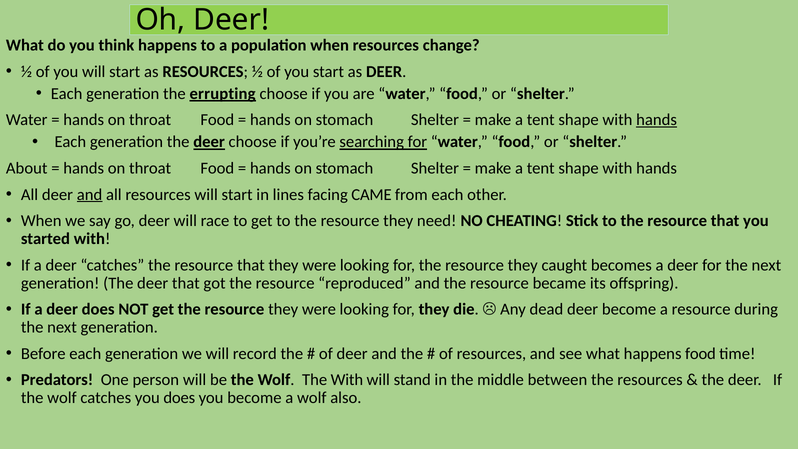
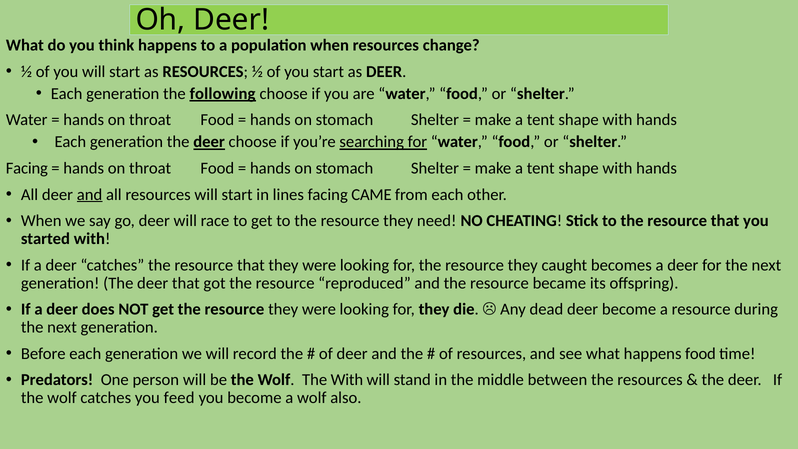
errupting: errupting -> following
hands at (657, 120) underline: present -> none
About at (27, 168): About -> Facing
you does: does -> feed
